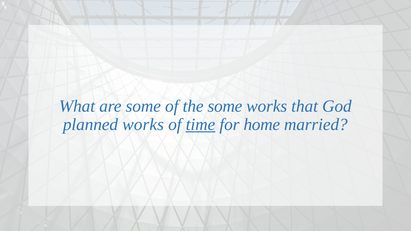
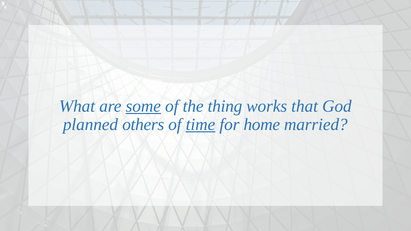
some at (143, 106) underline: none -> present
the some: some -> thing
planned works: works -> others
